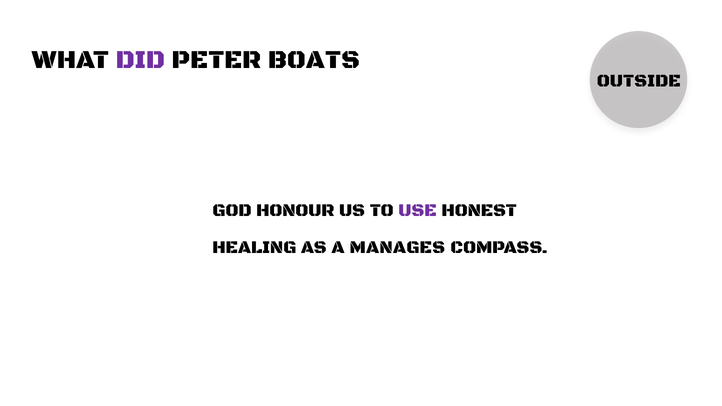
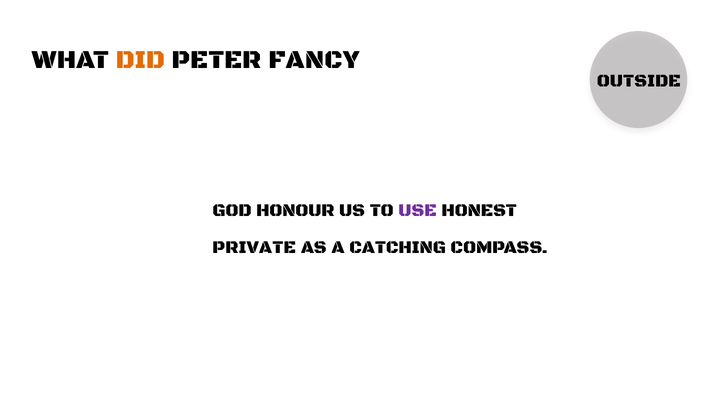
DID colour: purple -> orange
BOATS: BOATS -> FANCY
HEALING: HEALING -> PRIVATE
MANAGES: MANAGES -> CATCHING
